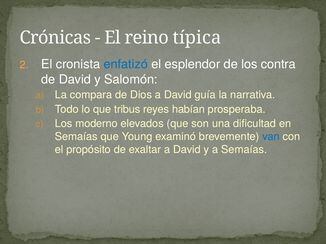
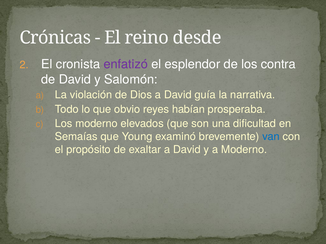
típica: típica -> desde
enfatizó colour: blue -> purple
compara: compara -> violación
tribus: tribus -> obvio
a Semaías: Semaías -> Moderno
